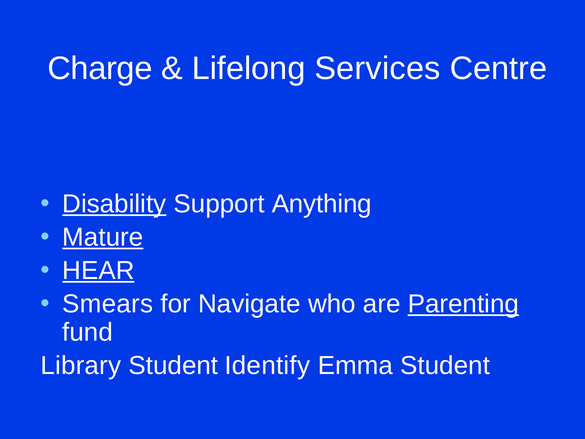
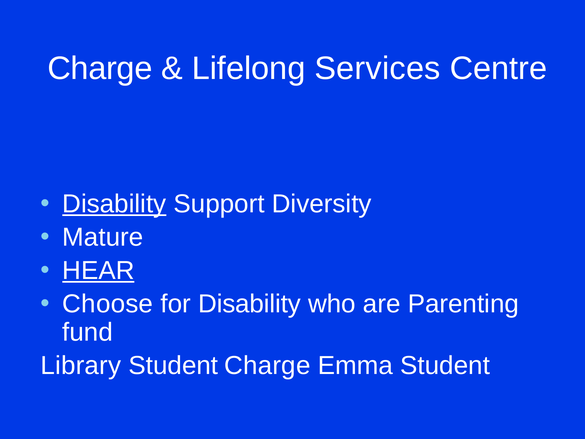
Anything: Anything -> Diversity
Mature underline: present -> none
Smears: Smears -> Choose
for Navigate: Navigate -> Disability
Parenting underline: present -> none
Student Identify: Identify -> Charge
